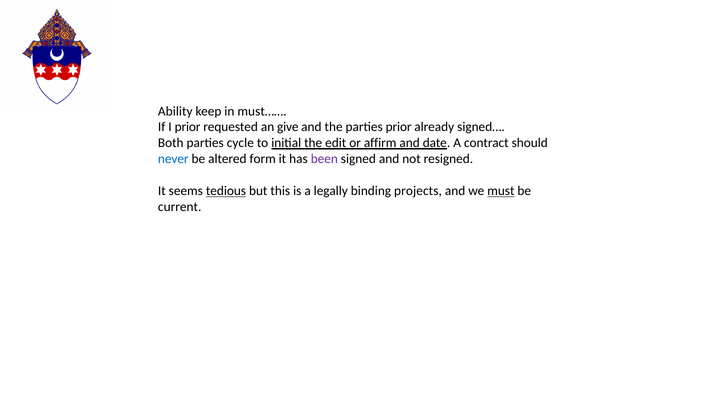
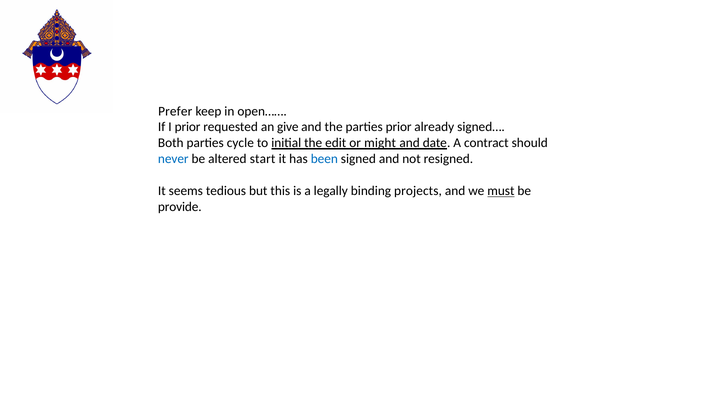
Ability: Ability -> Prefer
must……: must…… -> open……
affirm: affirm -> might
form: form -> start
been colour: purple -> blue
tedious underline: present -> none
current: current -> provide
